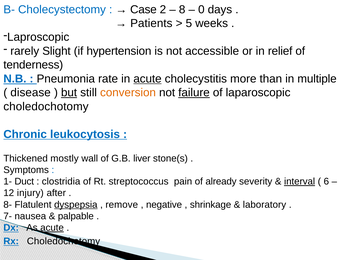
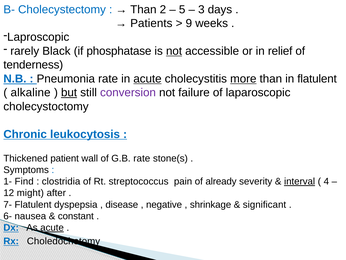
Case at (143, 9): Case -> Than
8: 8 -> 5
0: 0 -> 3
5: 5 -> 9
Slight: Slight -> Black
hypertension: hypertension -> phosphatase
not at (174, 51) underline: none -> present
more underline: none -> present
in multiple: multiple -> flatulent
disease: disease -> alkaline
conversion colour: orange -> purple
failure underline: present -> none
choledochotomy at (46, 106): choledochotomy -> cholecystoctomy
mostly: mostly -> patient
G.B liver: liver -> rate
Duct: Duct -> Find
6: 6 -> 4
injury: injury -> might
8-: 8- -> 7-
dyspepsia underline: present -> none
remove: remove -> disease
laboratory: laboratory -> significant
7-: 7- -> 6-
palpable: palpable -> constant
